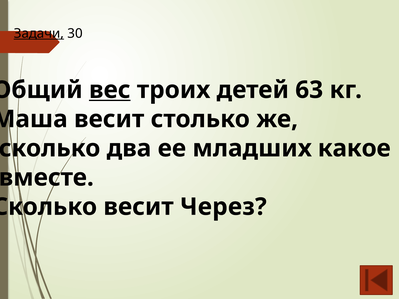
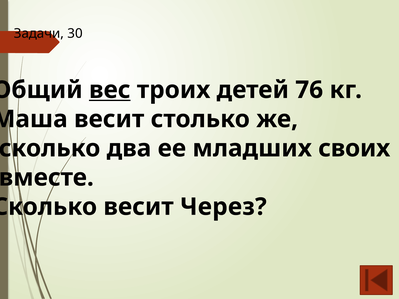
Задачи underline: present -> none
63: 63 -> 76
какое: какое -> своих
